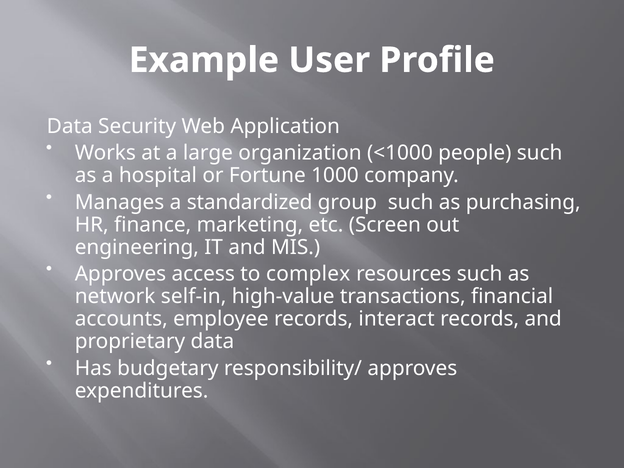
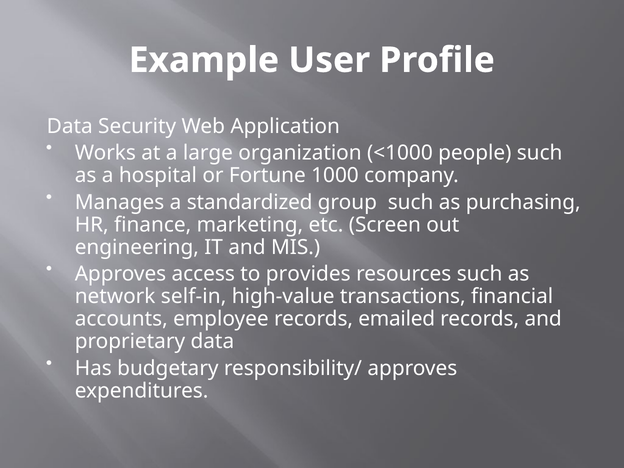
complex: complex -> provides
interact: interact -> emailed
